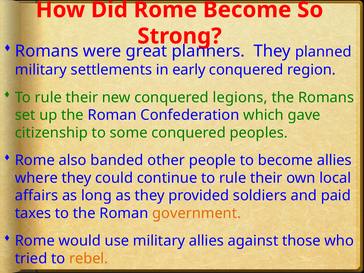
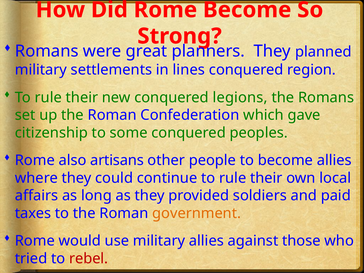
early: early -> lines
banded: banded -> artisans
rebel colour: orange -> red
